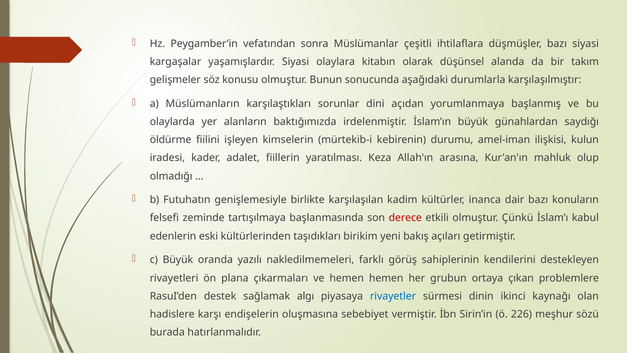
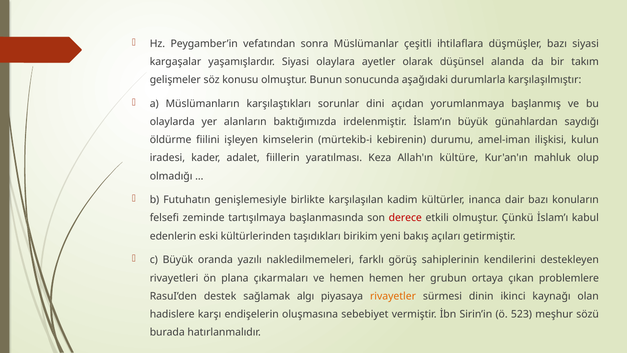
kitabın: kitabın -> ayetler
arasına: arasına -> kültüre
rivayetler colour: blue -> orange
226: 226 -> 523
